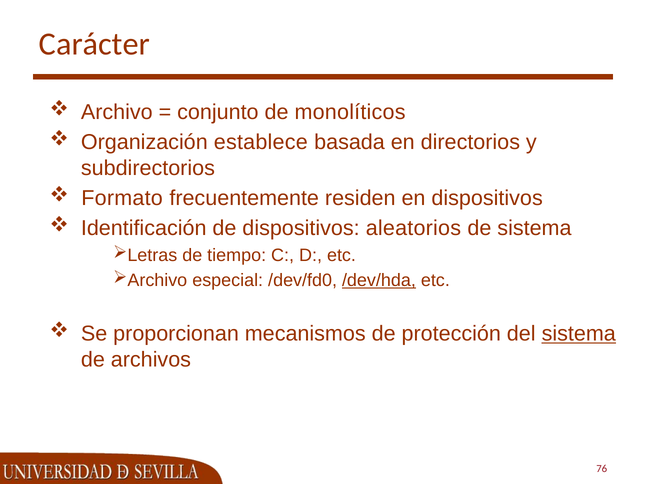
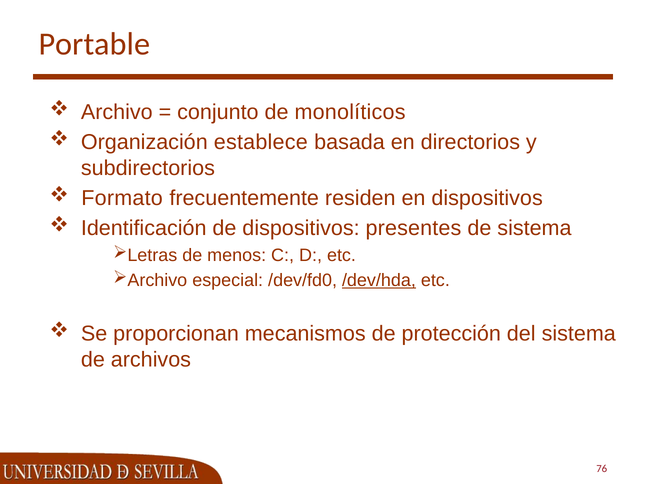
Carácter: Carácter -> Portable
aleatorios: aleatorios -> presentes
tiempo: tiempo -> menos
sistema at (579, 334) underline: present -> none
